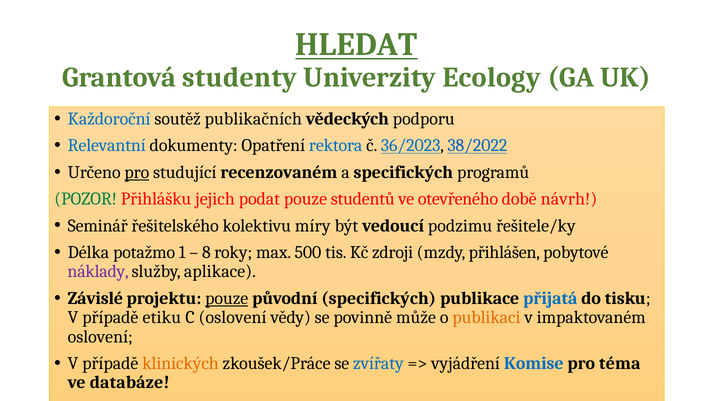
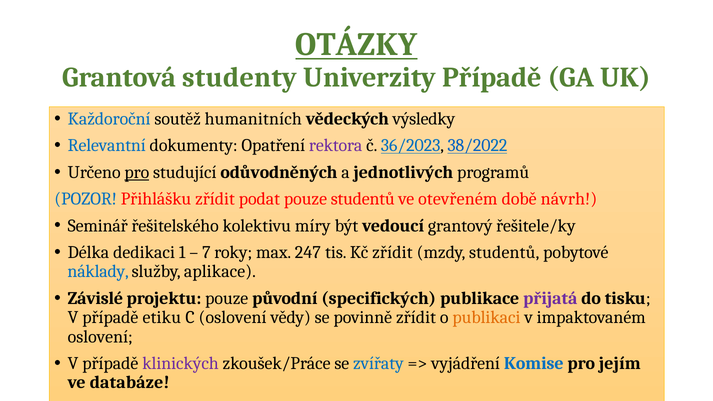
HLEDAT: HLEDAT -> OTÁZKY
Univerzity Ecology: Ecology -> Případě
publikačních: publikačních -> humanitních
podporu: podporu -> výsledky
rektora colour: blue -> purple
recenzovaném: recenzovaném -> odůvodněných
a specifických: specifických -> jednotlivých
POZOR colour: green -> blue
Přihlášku jejich: jejich -> zřídit
otevřeného: otevřeného -> otevřeném
podzimu: podzimu -> grantový
potažmo: potažmo -> dedikaci
8: 8 -> 7
500: 500 -> 247
Kč zdroji: zdroji -> zřídit
mzdy přihlášen: přihlášen -> studentů
náklady colour: purple -> blue
pouze at (227, 298) underline: present -> none
přijatá colour: blue -> purple
povinně může: může -> zřídit
klinických colour: orange -> purple
téma: téma -> jejím
